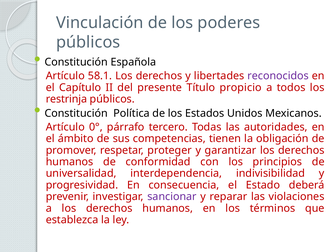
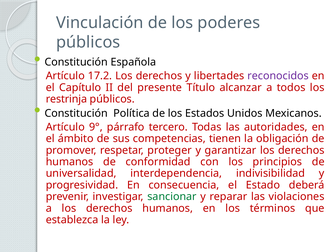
58.1: 58.1 -> 17.2
propicio: propicio -> alcanzar
0°: 0° -> 9°
sancionar colour: purple -> green
